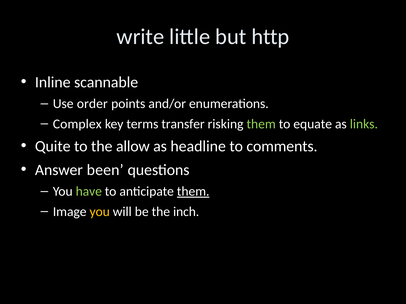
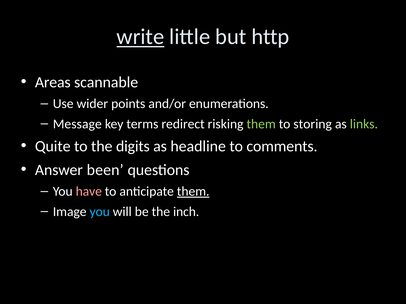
write underline: none -> present
Inline: Inline -> Areas
order: order -> wider
Complex: Complex -> Message
transfer: transfer -> redirect
equate: equate -> storing
allow: allow -> digits
have colour: light green -> pink
you at (100, 212) colour: yellow -> light blue
